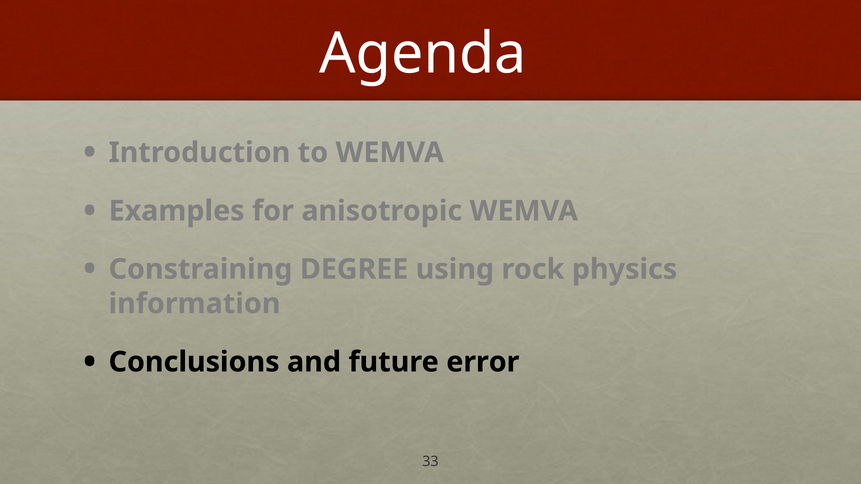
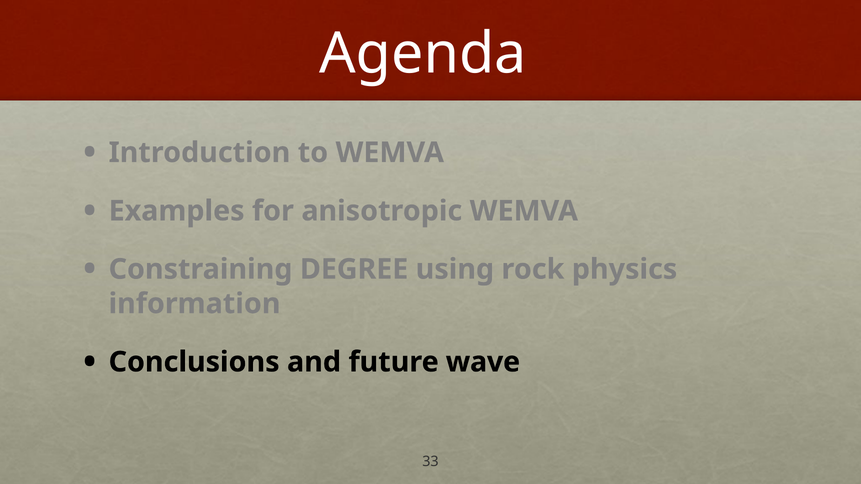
error: error -> wave
